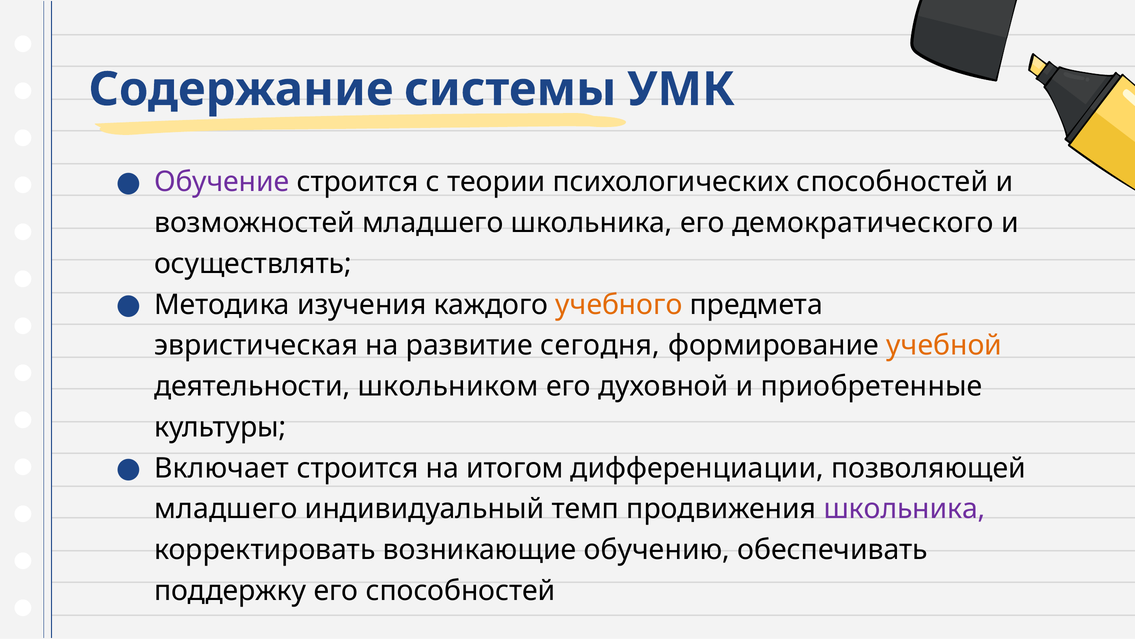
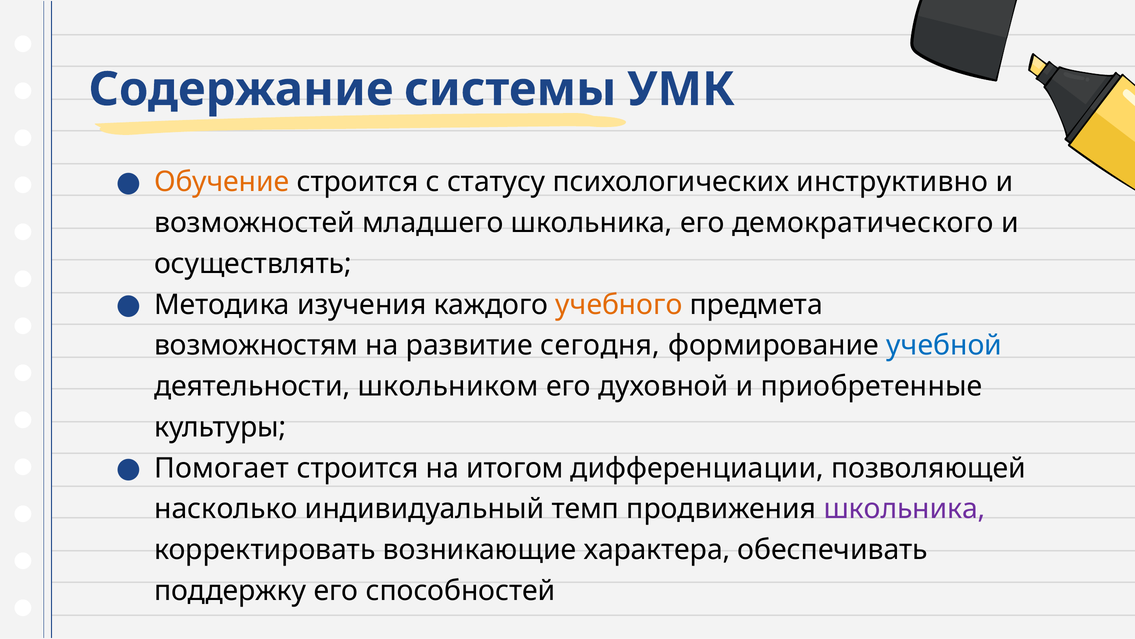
Обучение colour: purple -> orange
теории: теории -> статусу
психологических способностей: способностей -> инструктивно
эвристическая: эвристическая -> возможностям
учебной colour: orange -> blue
Включает: Включает -> Помогает
младшего at (226, 509): младшего -> насколько
обучению: обучению -> характера
